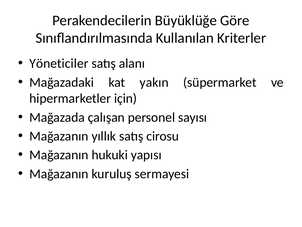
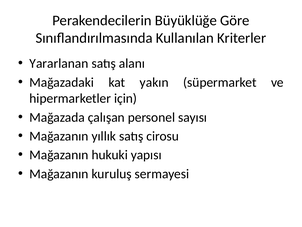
Yöneticiler: Yöneticiler -> Yararlanan
